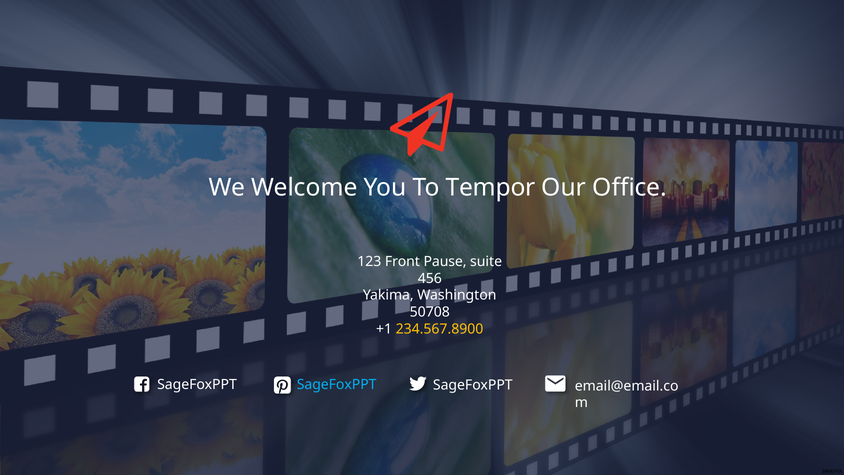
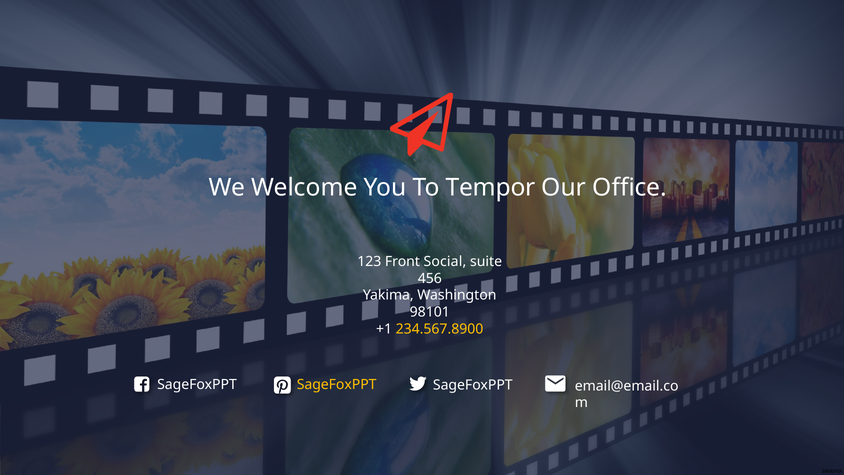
Pause: Pause -> Social
50708: 50708 -> 98101
SageFoxPPT at (337, 384) colour: light blue -> yellow
